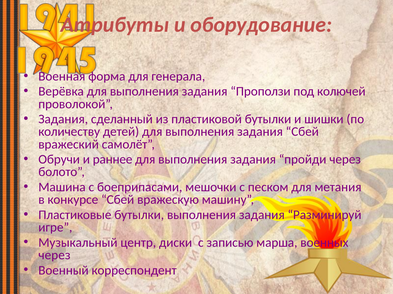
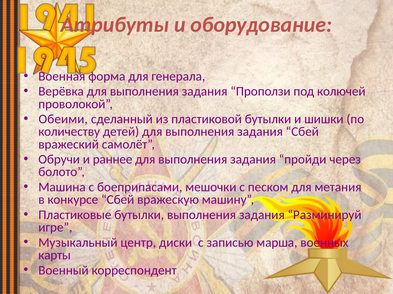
Задания at (63, 119): Задания -> Обеими
через at (54, 256): через -> карты
